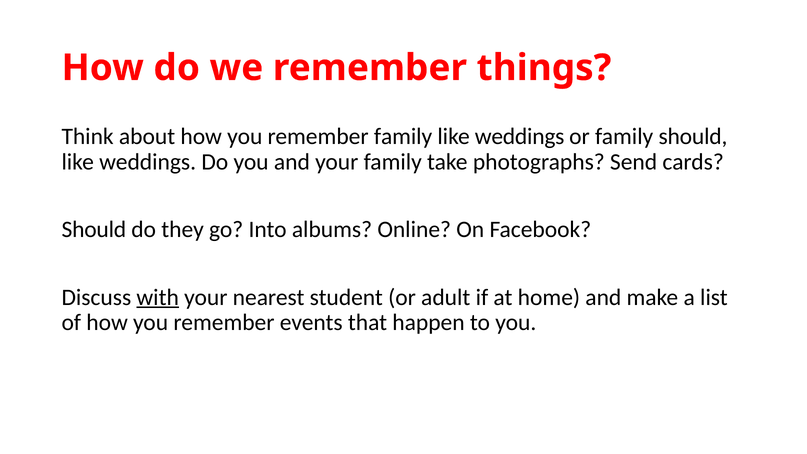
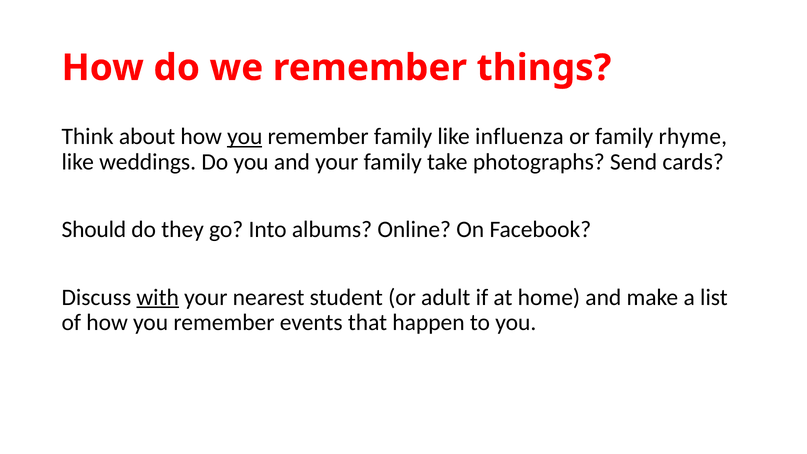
you at (245, 136) underline: none -> present
weddings at (520, 136): weddings -> influenza
family should: should -> rhyme
